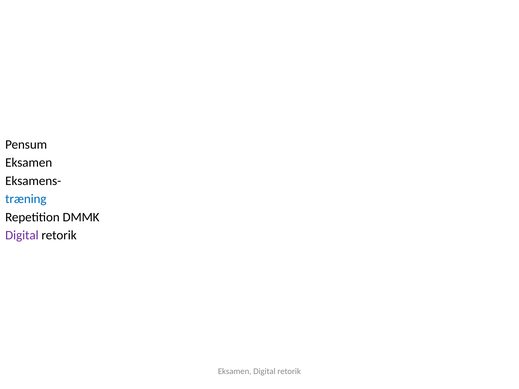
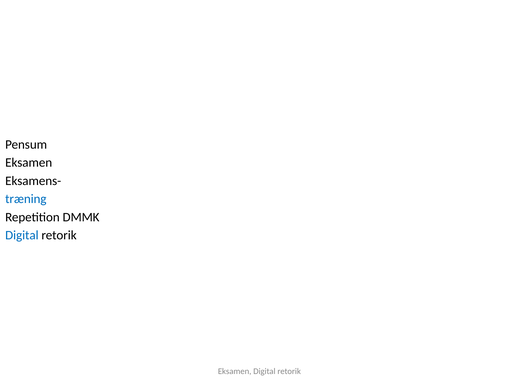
Digital at (22, 235) colour: purple -> blue
